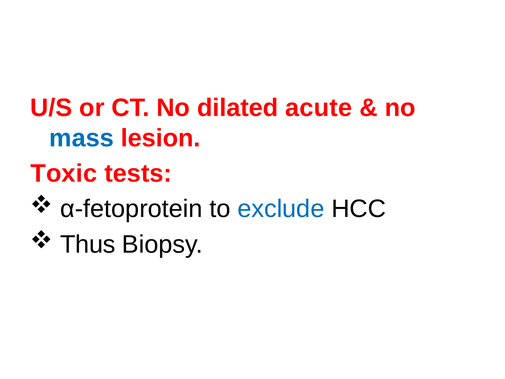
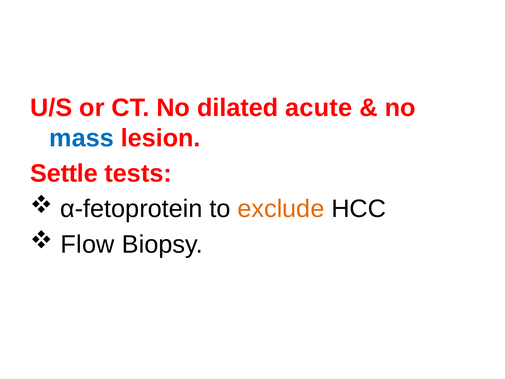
Toxic: Toxic -> Settle
exclude colour: blue -> orange
Thus: Thus -> Flow
